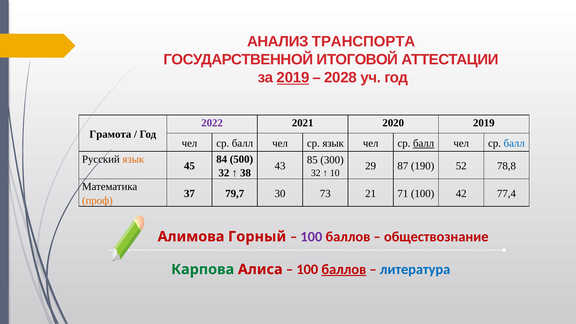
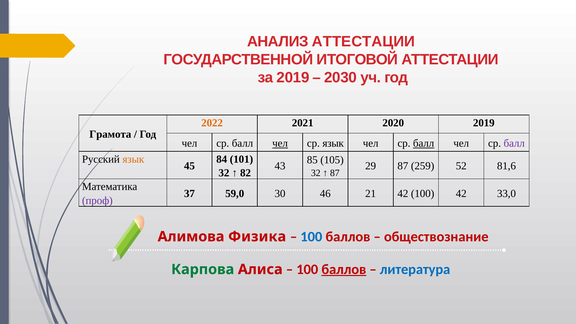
АНАЛИЗ ТРАНСПОРТА: ТРАНСПОРТА -> АТТЕСТАЦИИ
2019 at (293, 78) underline: present -> none
2028: 2028 -> 2030
2022 colour: purple -> orange
чел at (280, 143) underline: none -> present
балл at (514, 143) colour: blue -> purple
500: 500 -> 101
300: 300 -> 105
190: 190 -> 259
78,8: 78,8 -> 81,6
38: 38 -> 82
10 at (335, 173): 10 -> 87
79,7: 79,7 -> 59,0
73: 73 -> 46
21 71: 71 -> 42
77,4: 77,4 -> 33,0
проф colour: orange -> purple
Горный: Горный -> Физика
100 at (311, 237) colour: purple -> blue
